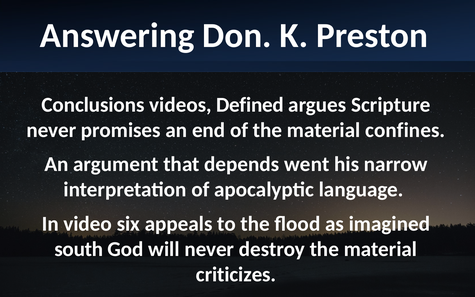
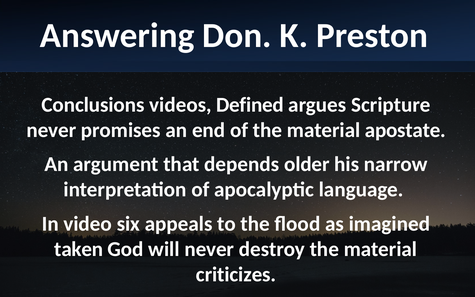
confines: confines -> apostate
went: went -> older
south: south -> taken
